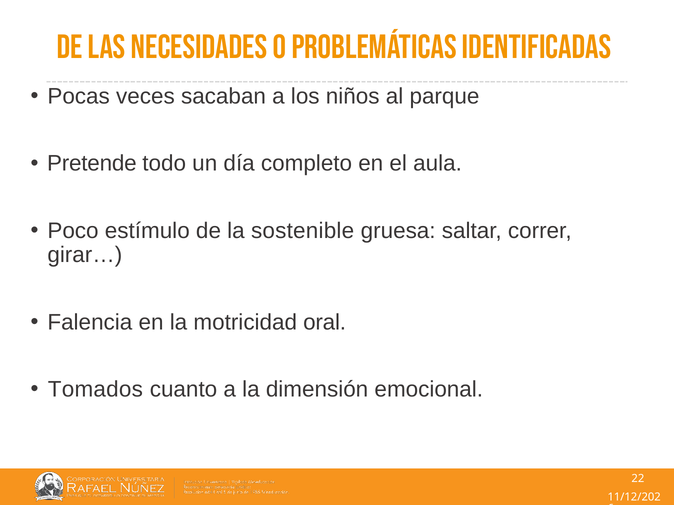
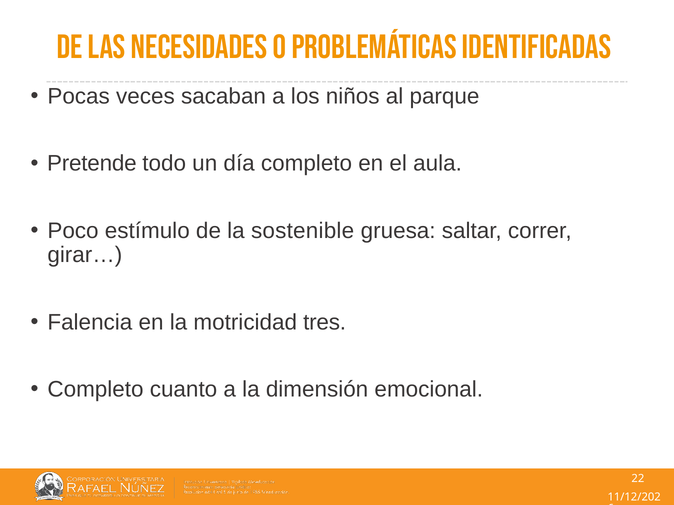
oral: oral -> tres
Tomados at (95, 390): Tomados -> Completo
